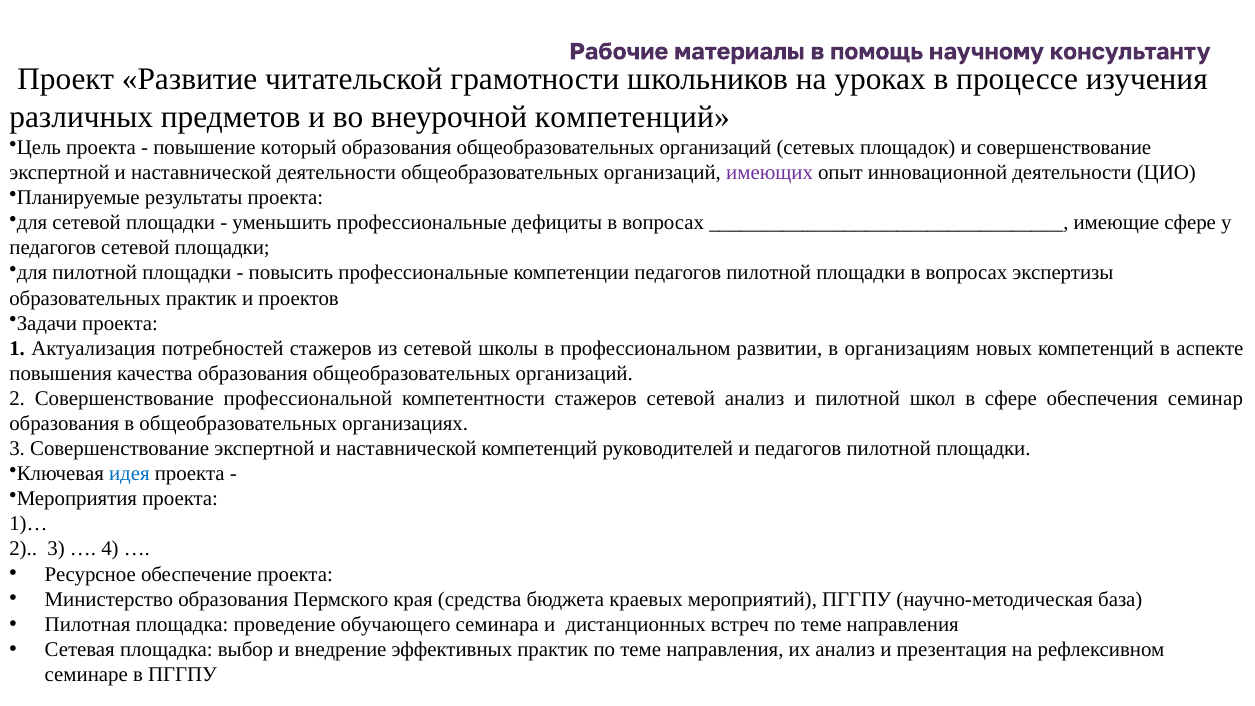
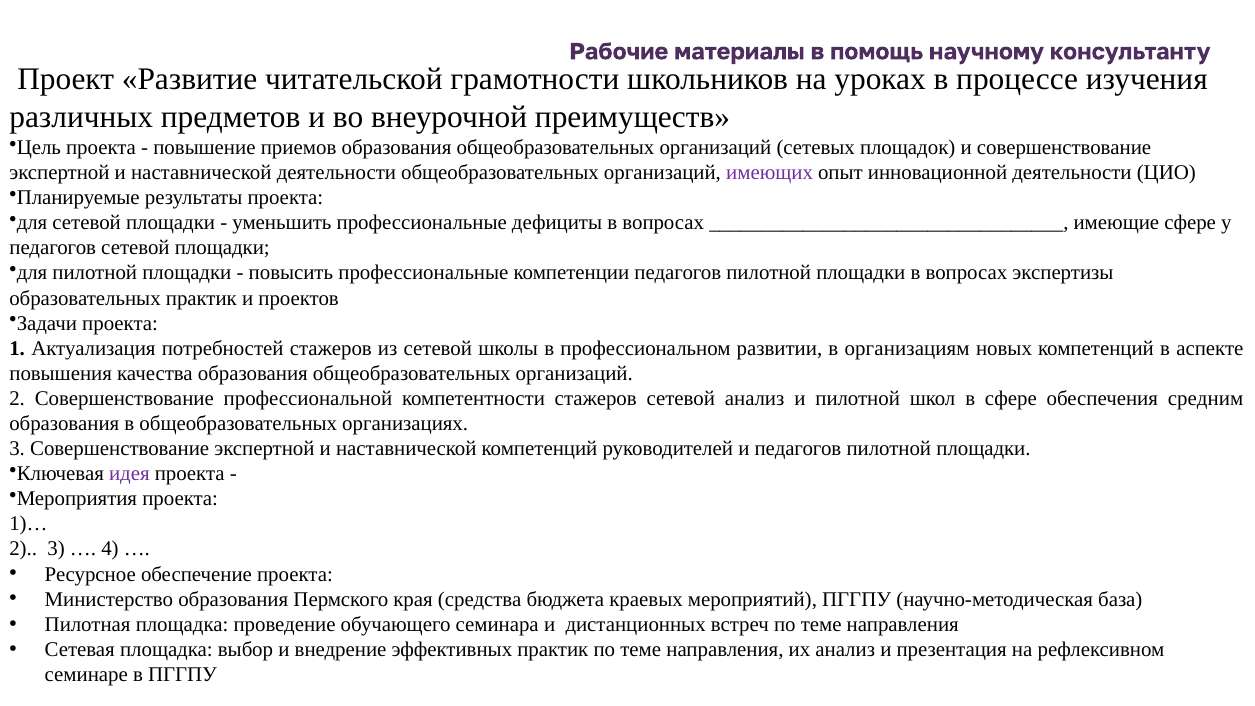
внеурочной компетенций: компетенций -> преимуществ
который: который -> приемов
семинар: семинар -> средним
идея colour: blue -> purple
